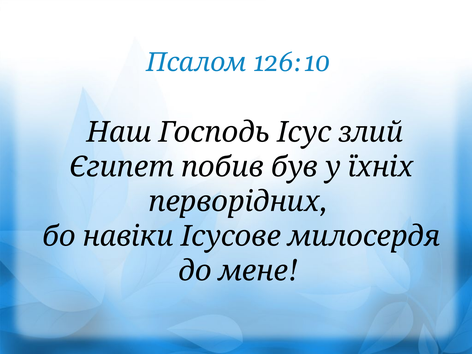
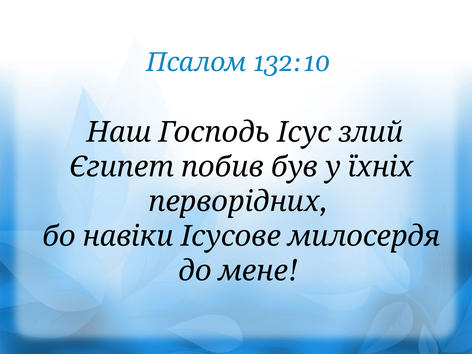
126:10: 126:10 -> 132:10
